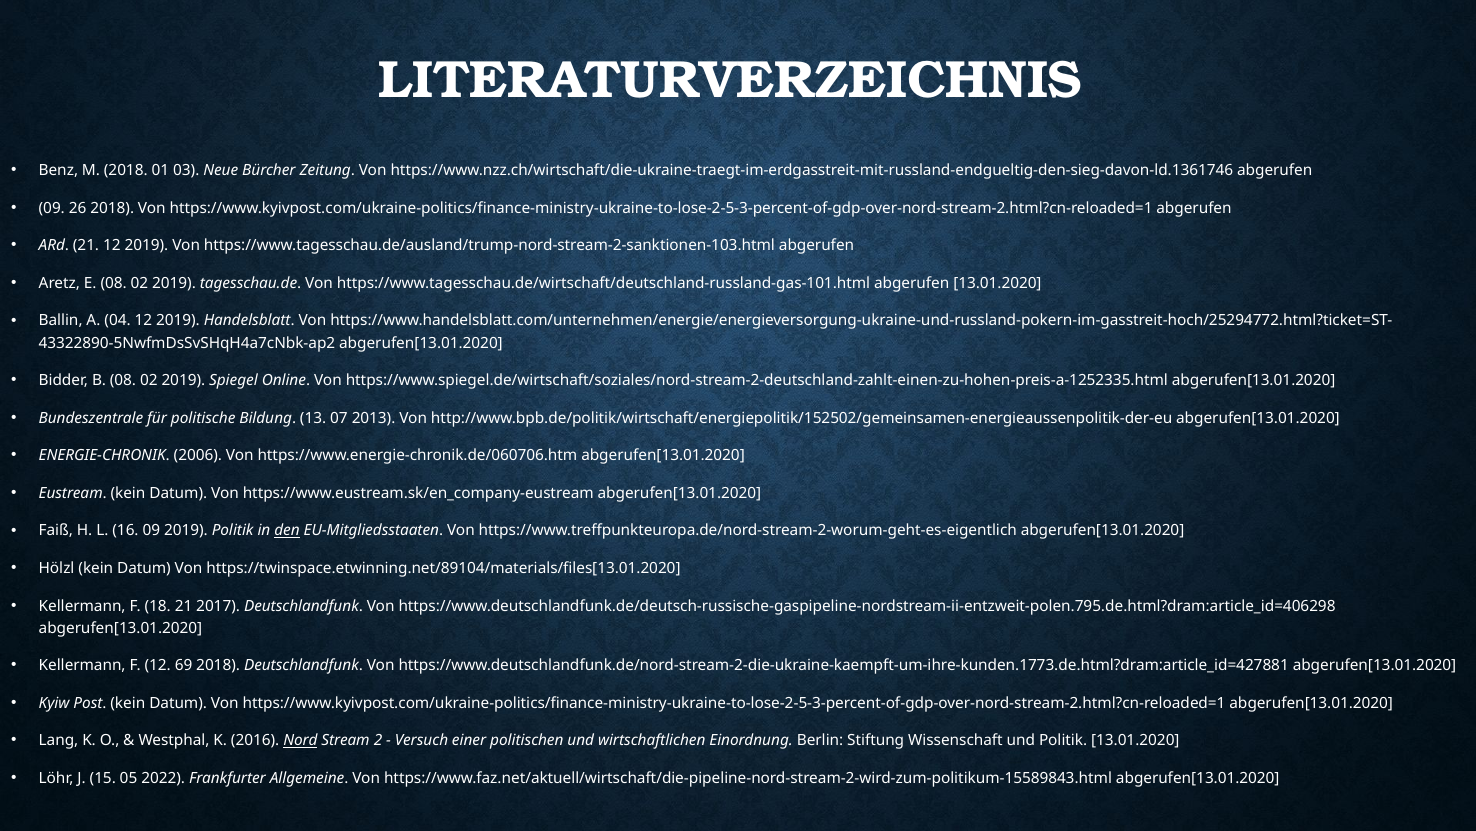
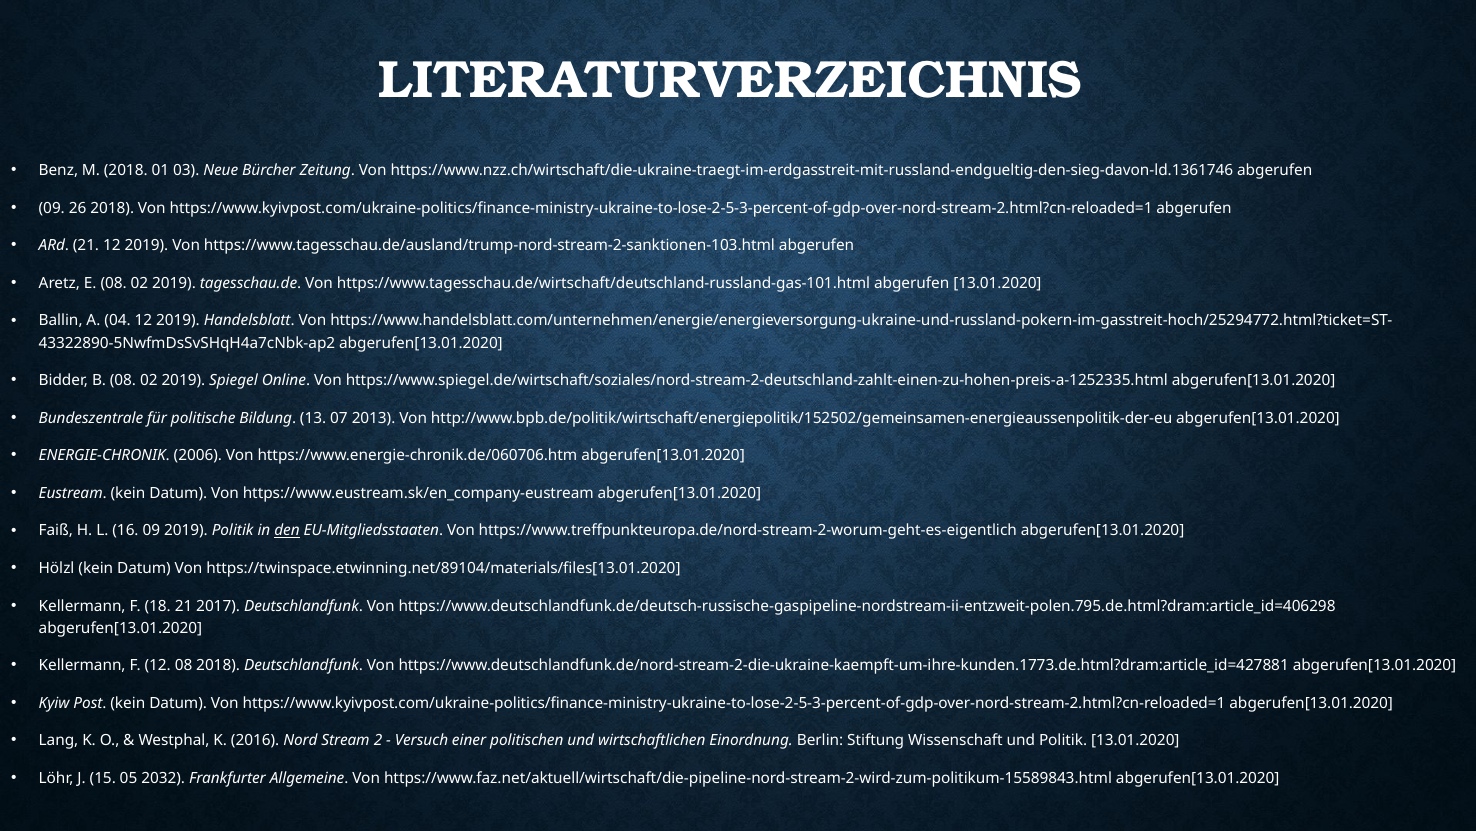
12 69: 69 -> 08
Nord underline: present -> none
2022: 2022 -> 2032
